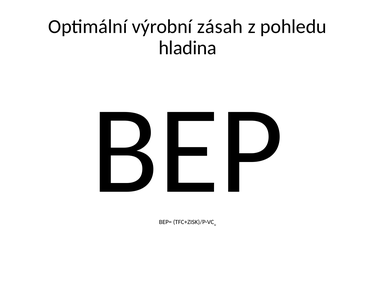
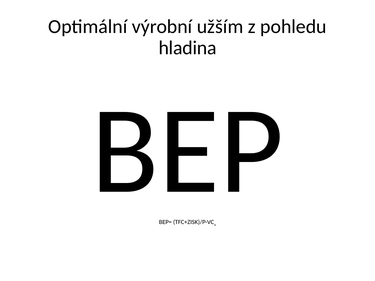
zásah: zásah -> užším
